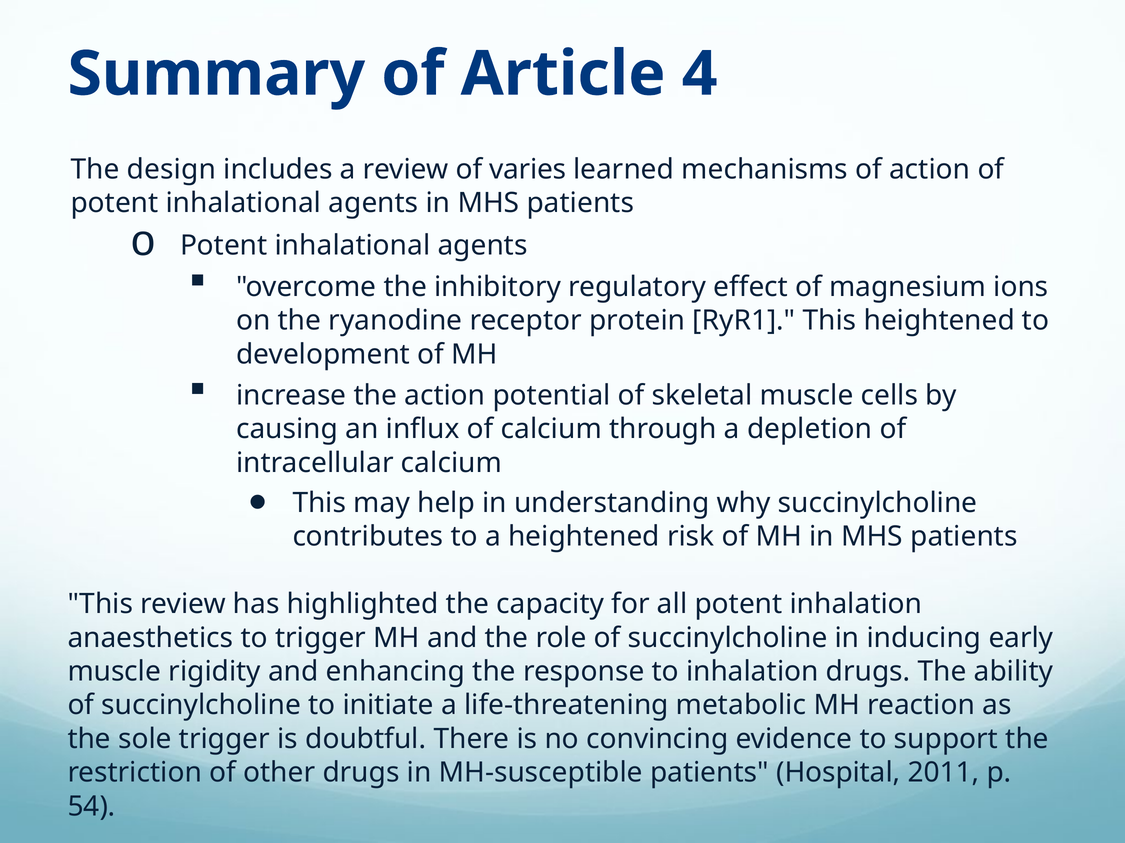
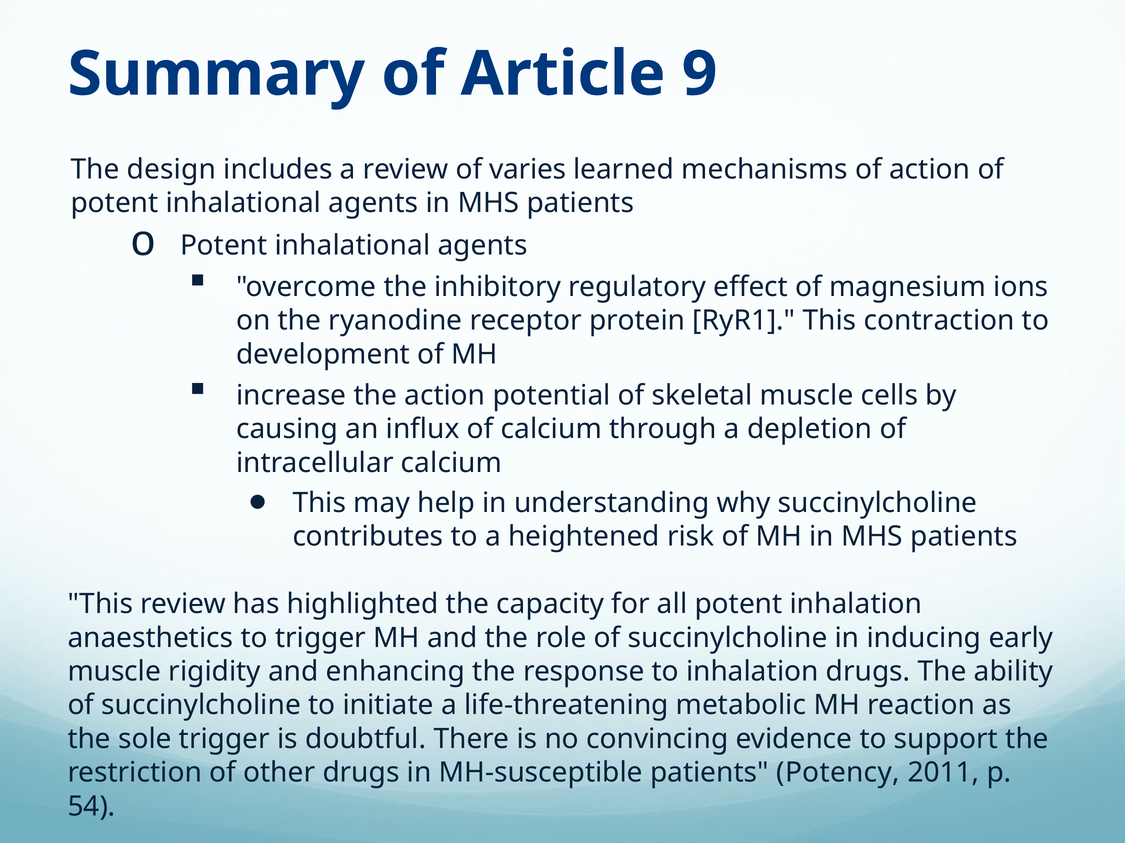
4: 4 -> 9
This heightened: heightened -> contraction
Hospital: Hospital -> Potency
